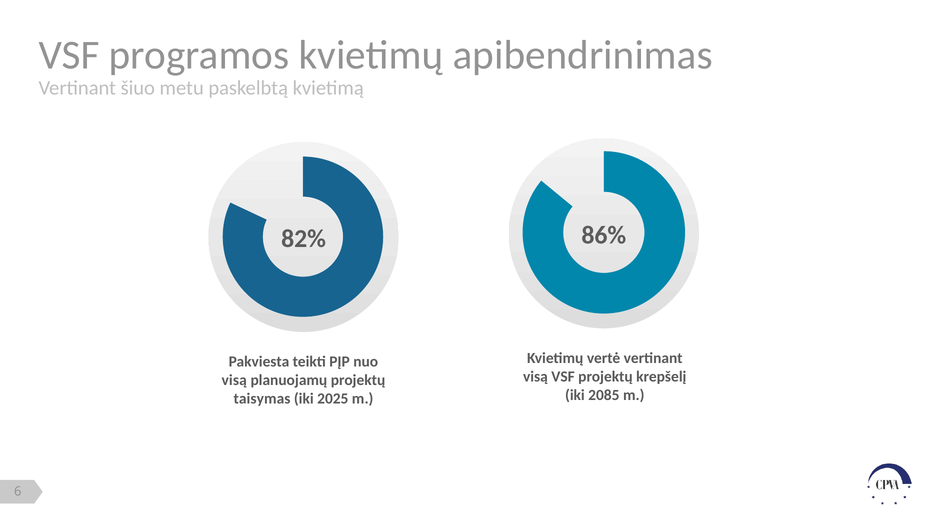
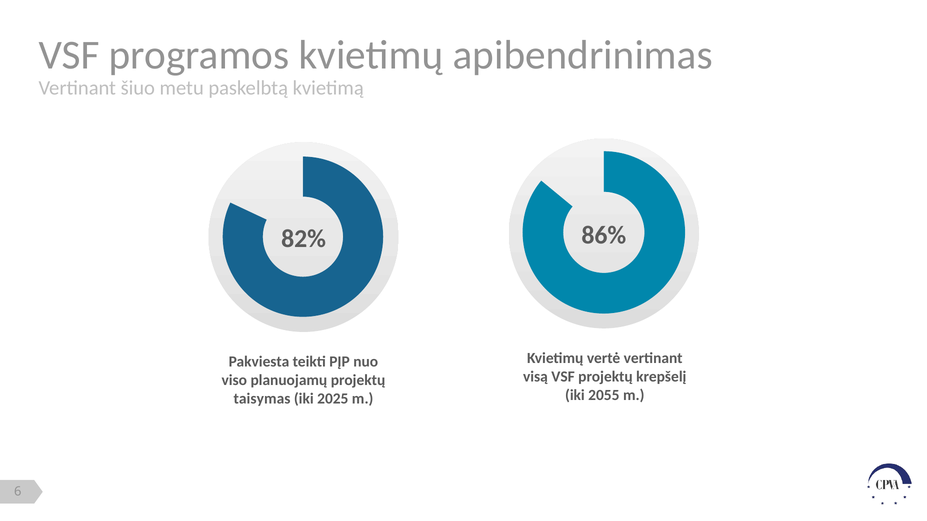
visą at (234, 381): visą -> viso
2085: 2085 -> 2055
